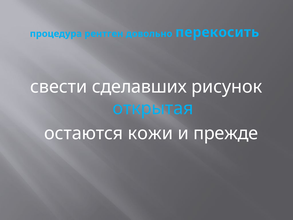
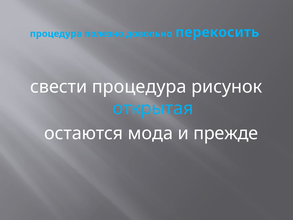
рентген: рентген -> полезно
свести сделавших: сделавших -> процедура
кожи: кожи -> мода
